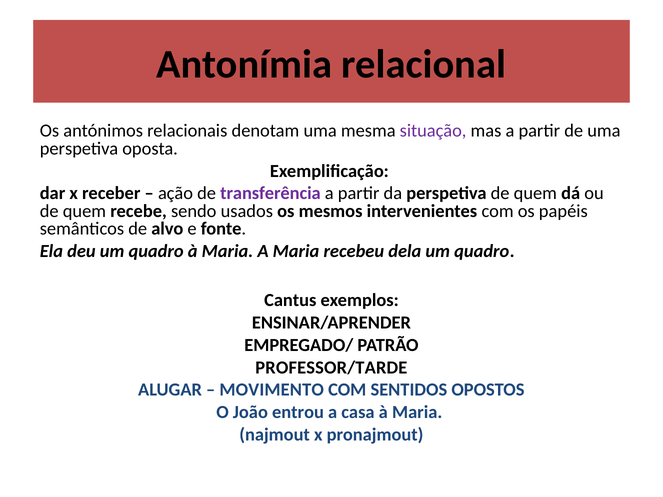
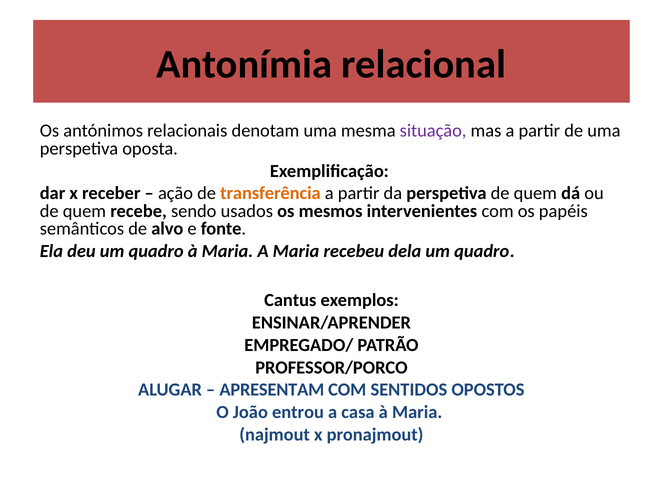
transferência colour: purple -> orange
PROFESSOR/TARDE: PROFESSOR/TARDE -> PROFESSOR/PORCO
MOVIMENTO: MOVIMENTO -> APRESENTAM
